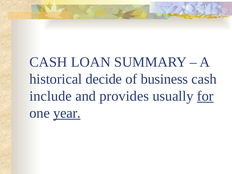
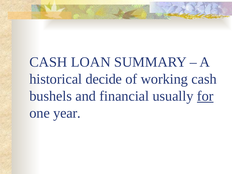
business: business -> working
include: include -> bushels
provides: provides -> financial
year underline: present -> none
